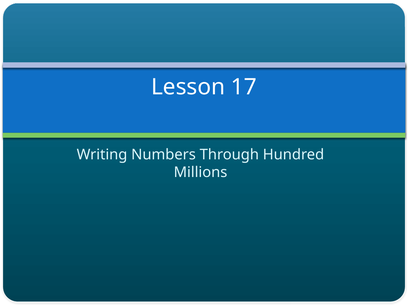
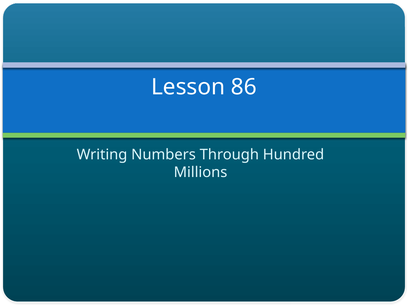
17: 17 -> 86
